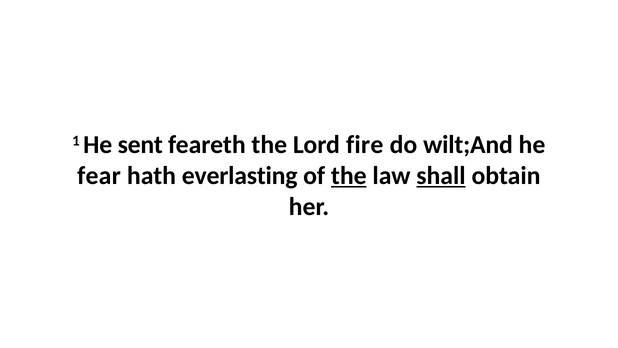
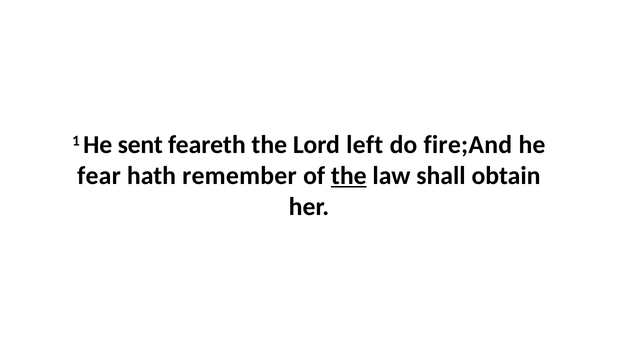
fire: fire -> left
wilt;And: wilt;And -> fire;And
everlasting: everlasting -> remember
shall underline: present -> none
